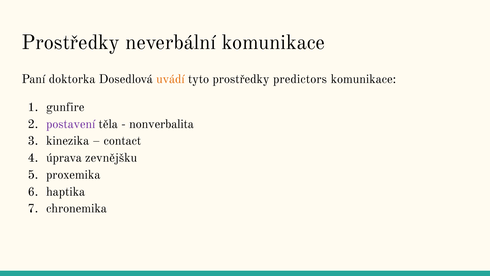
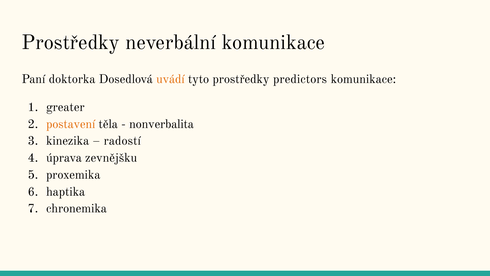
gunfire: gunfire -> greater
postavení colour: purple -> orange
contact: contact -> radostí
